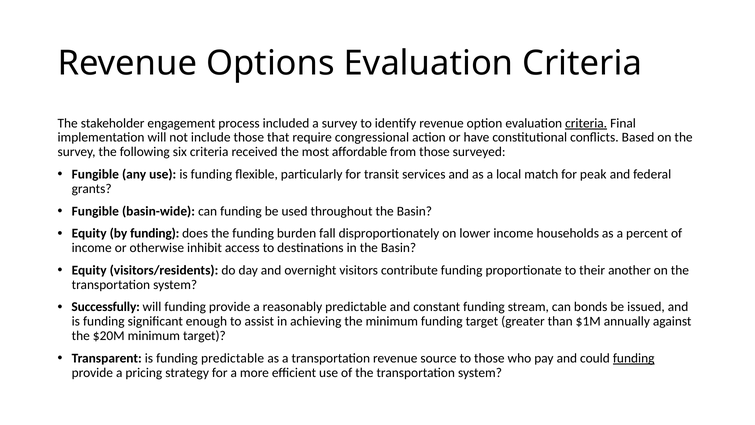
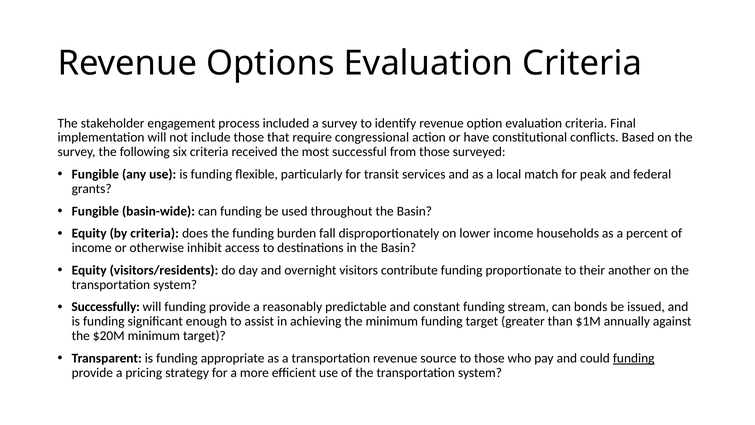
criteria at (586, 123) underline: present -> none
affordable: affordable -> successful
by funding: funding -> criteria
funding predictable: predictable -> appropriate
